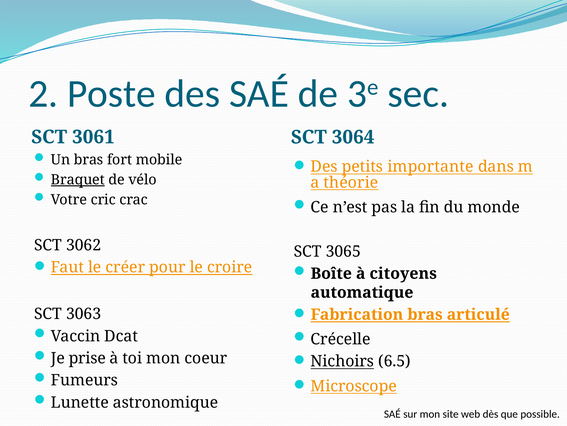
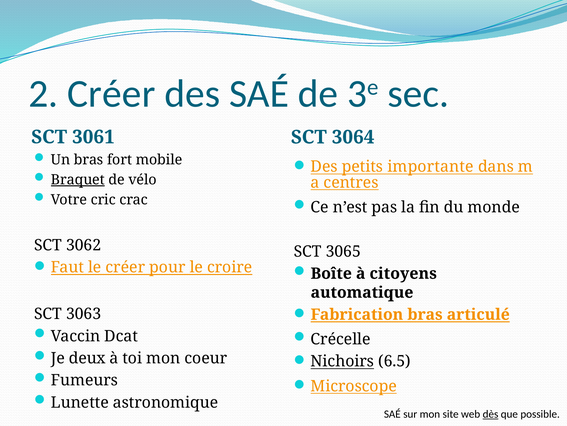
2 Poste: Poste -> Créer
théorie: théorie -> centres
prise: prise -> deux
dès underline: none -> present
